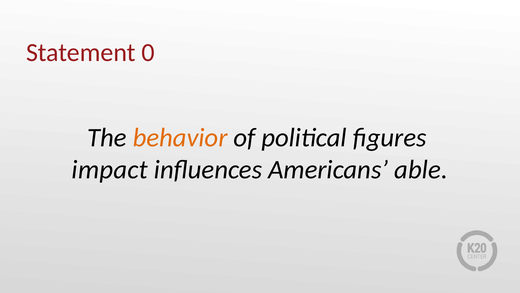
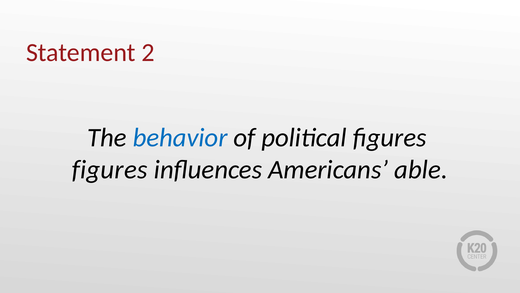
0: 0 -> 2
behavior colour: orange -> blue
impact at (110, 169): impact -> figures
